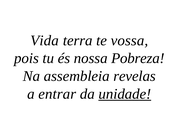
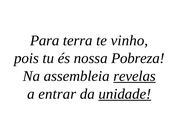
Vida: Vida -> Para
vossa: vossa -> vinho
revelas underline: none -> present
